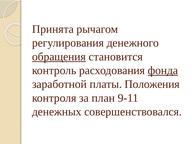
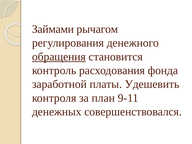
Принята: Принята -> Займами
фонда underline: present -> none
Положения: Положения -> Удешевить
